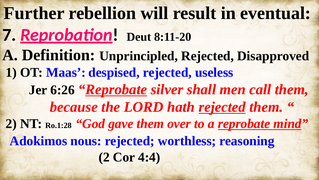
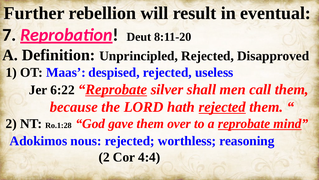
6:26: 6:26 -> 6:22
